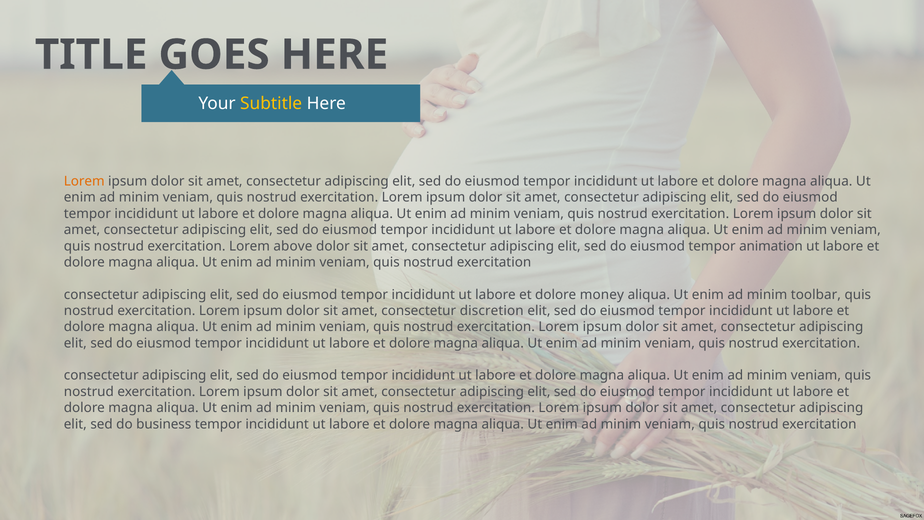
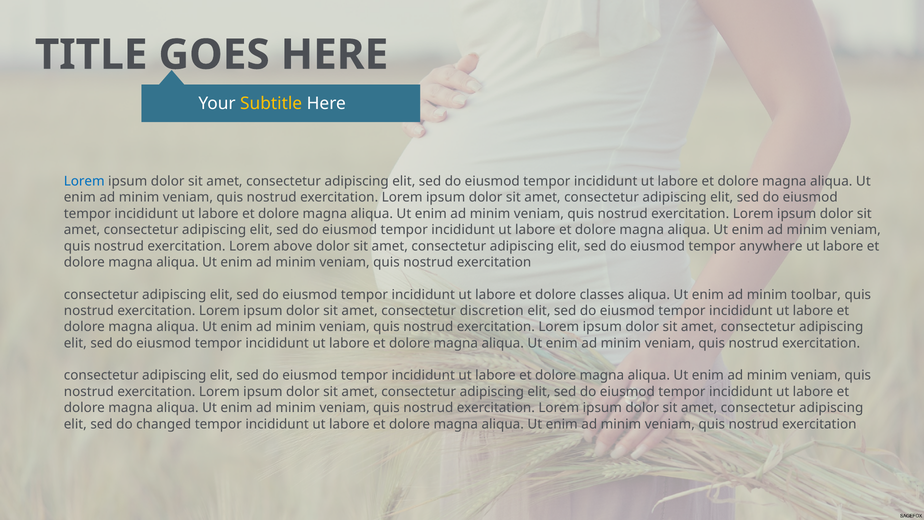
Lorem at (84, 181) colour: orange -> blue
animation: animation -> anywhere
money: money -> classes
business: business -> changed
